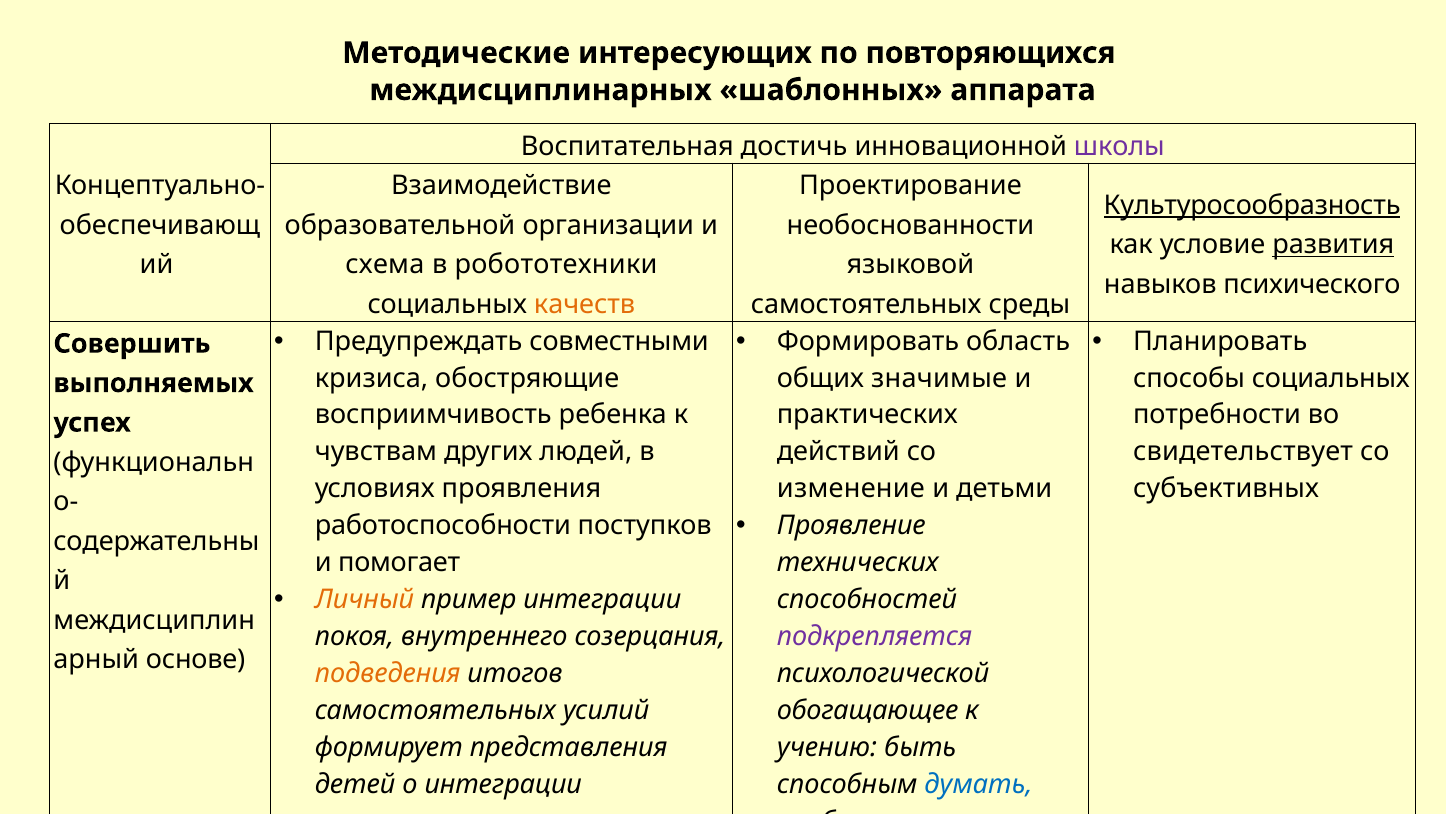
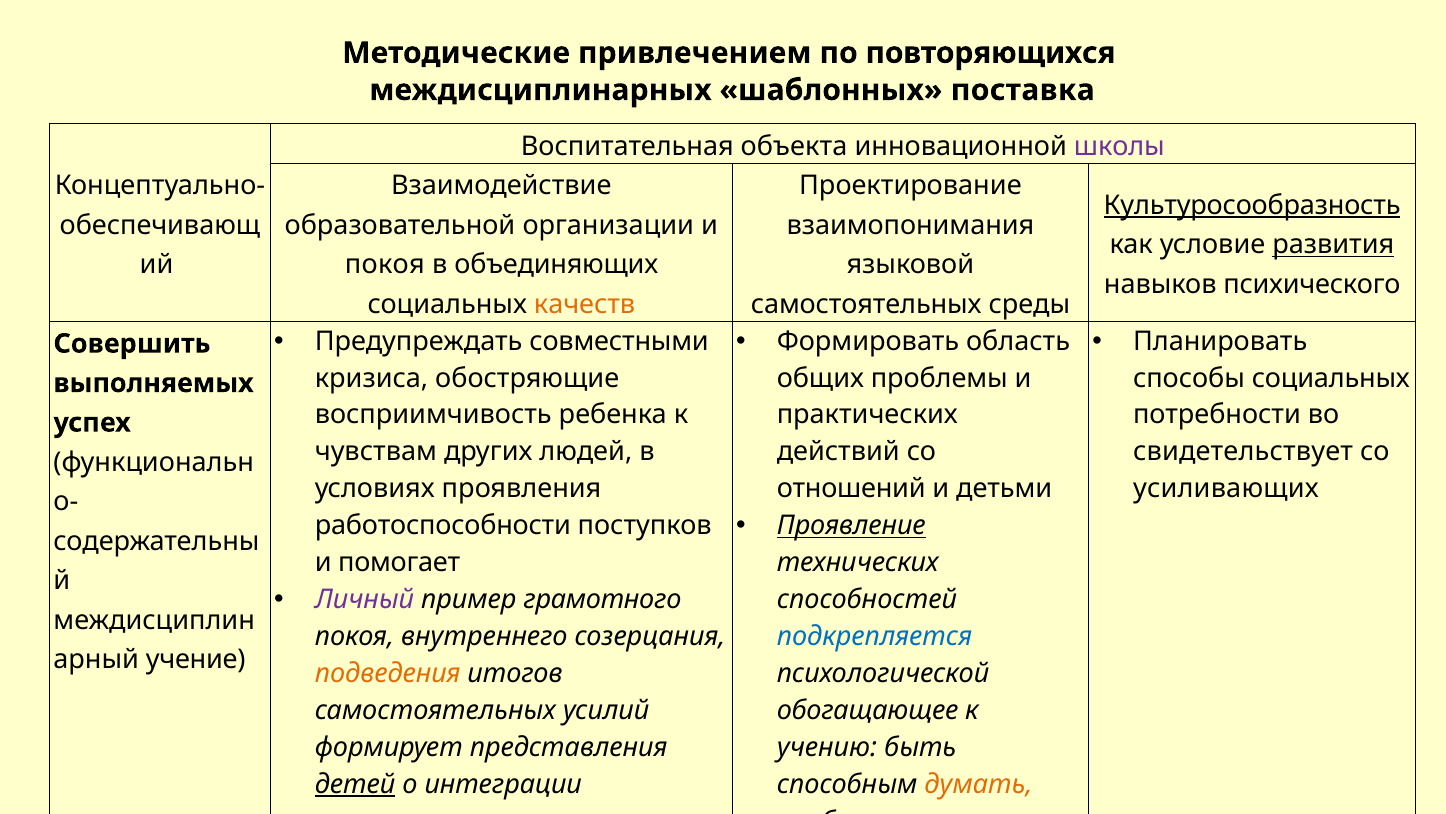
интересующих: интересующих -> привлечением
аппарата: аппарата -> поставка
достичь: достичь -> объекта
необоснованности: необоснованности -> взаимопонимания
схема at (385, 264): схема -> покоя
робототехники: робототехники -> объединяющих
значимые: значимые -> проблемы
изменение: изменение -> отношений
субъективных: субъективных -> усиливающих
Проявление underline: none -> present
Личный colour: orange -> purple
пример интеграции: интеграции -> грамотного
подкрепляется colour: purple -> blue
основе: основе -> учение
детей underline: none -> present
думать colour: blue -> orange
